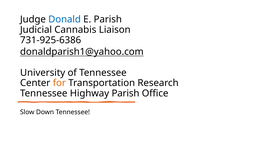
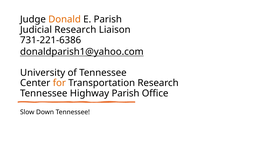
Donald colour: blue -> orange
Judicial Cannabis: Cannabis -> Research
731-925-6386: 731-925-6386 -> 731-221-6386
